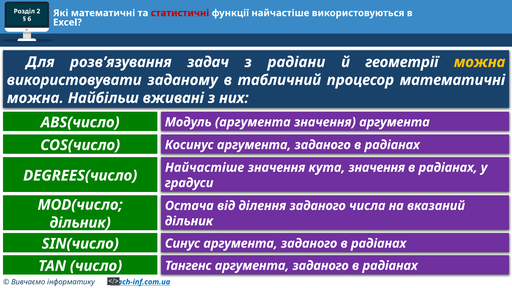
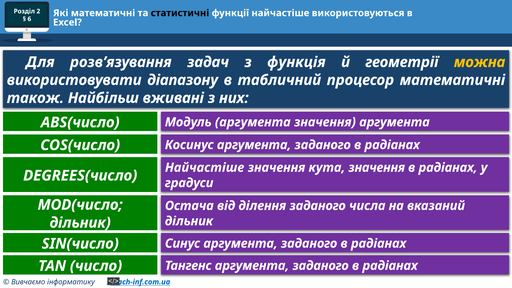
статистичні colour: red -> black
радіани: радіани -> функція
заданому: заданому -> діапазону
можна at (35, 98): можна -> також
